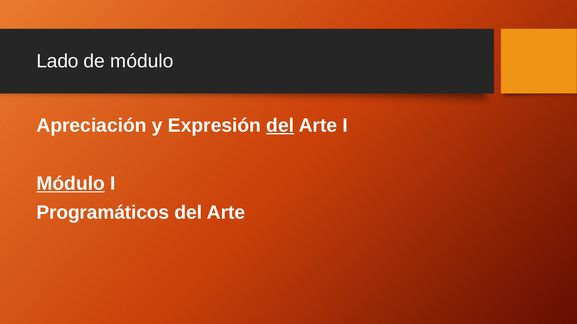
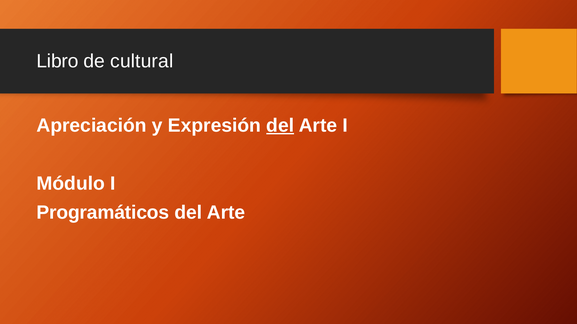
Lado: Lado -> Libro
de módulo: módulo -> cultural
Módulo at (71, 184) underline: present -> none
